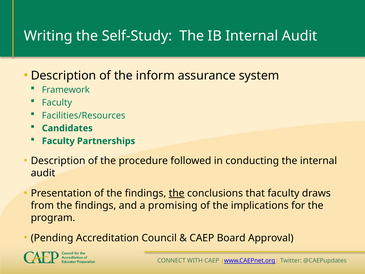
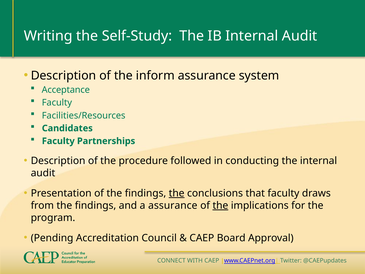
Framework: Framework -> Acceptance
a promising: promising -> assurance
the at (220, 205) underline: none -> present
